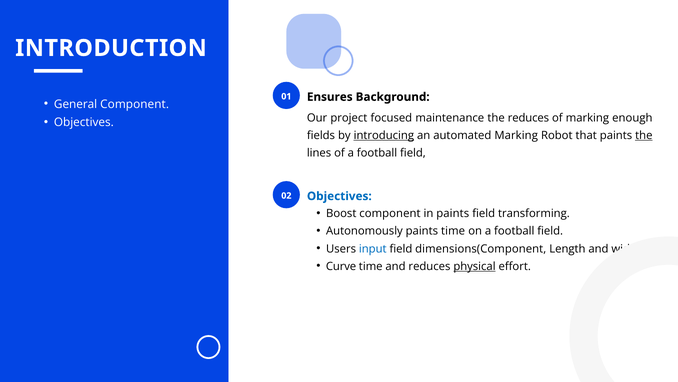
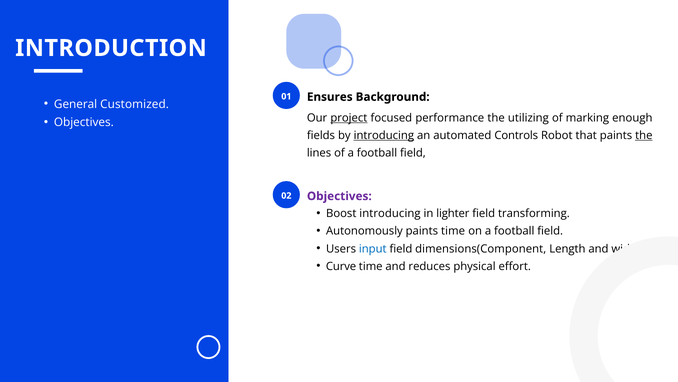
General Component: Component -> Customized
project underline: none -> present
maintenance: maintenance -> performance
the reduces: reduces -> utilizing
automated Marking: Marking -> Controls
Objectives at (339, 196) colour: blue -> purple
Boost component: component -> introducing
in paints: paints -> lighter
physical underline: present -> none
